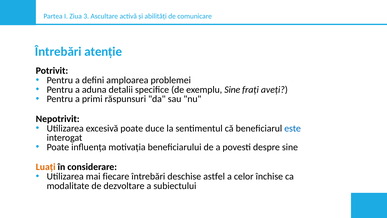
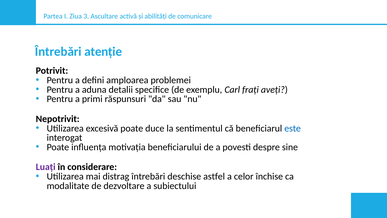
exemplu Sine: Sine -> Carl
Luați colour: orange -> purple
fiecare: fiecare -> distrag
